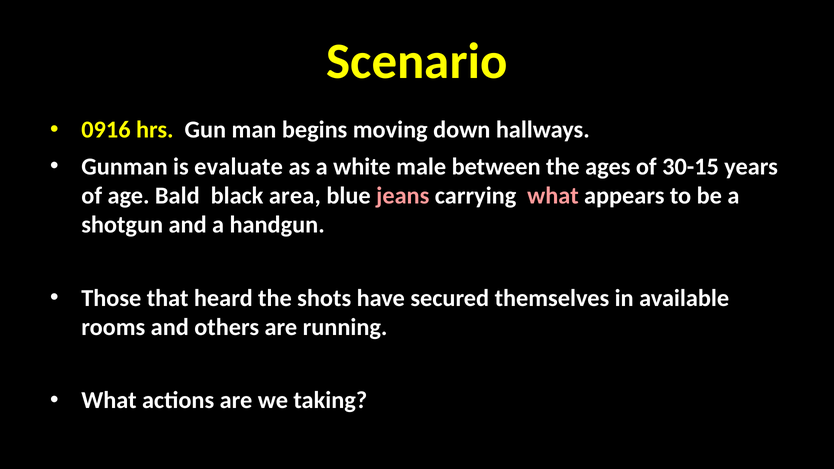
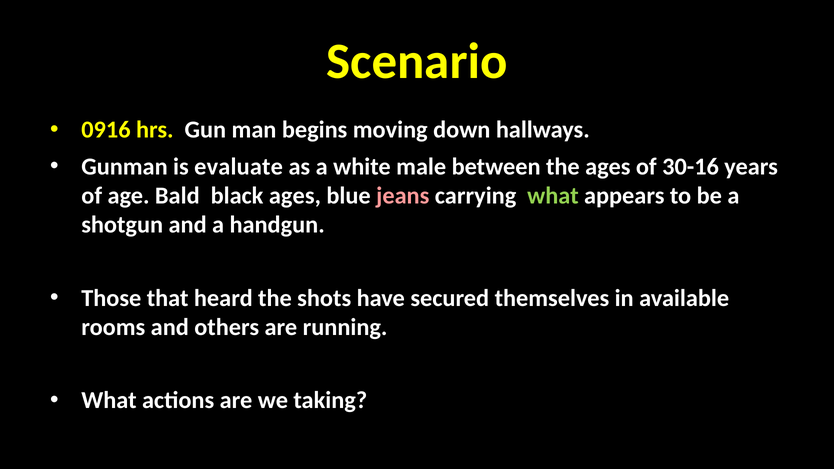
30-15: 30-15 -> 30-16
black area: area -> ages
what at (553, 196) colour: pink -> light green
